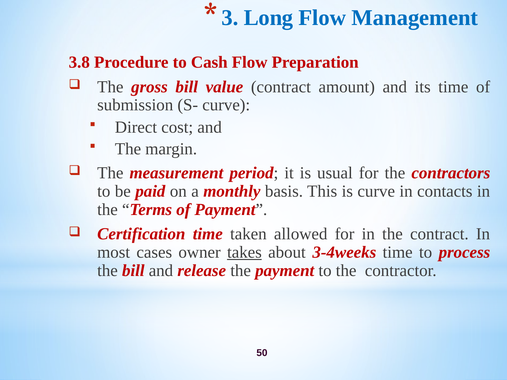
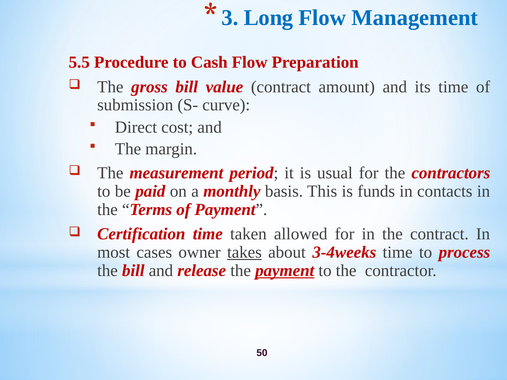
3.8: 3.8 -> 5.5
is curve: curve -> funds
payment at (285, 271) underline: none -> present
